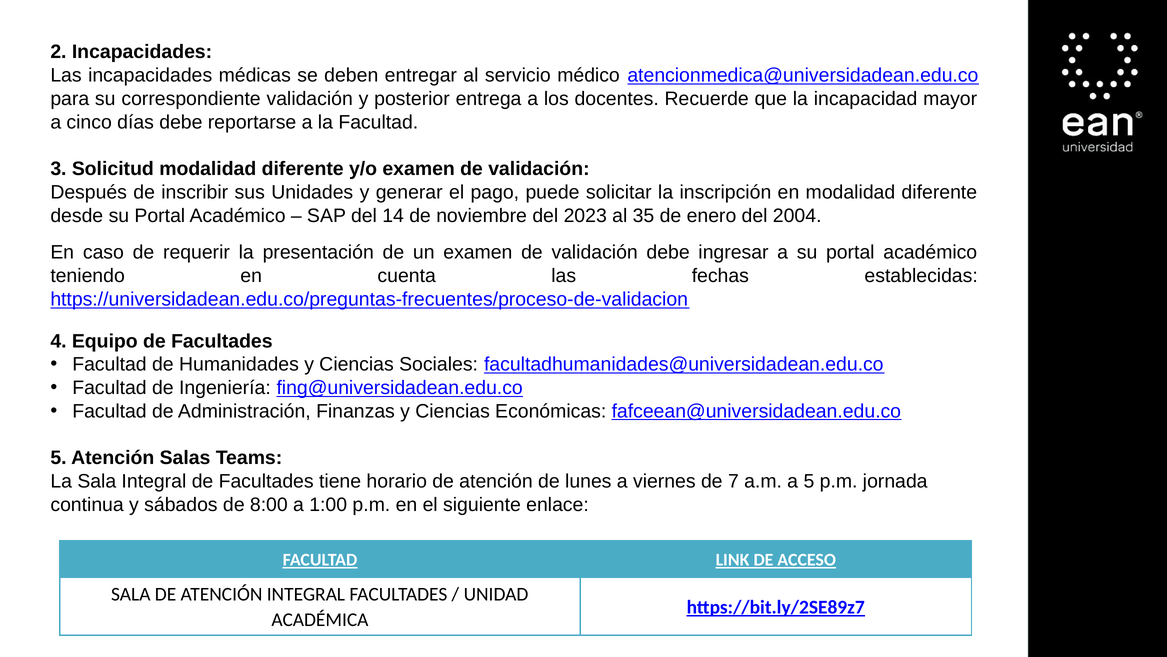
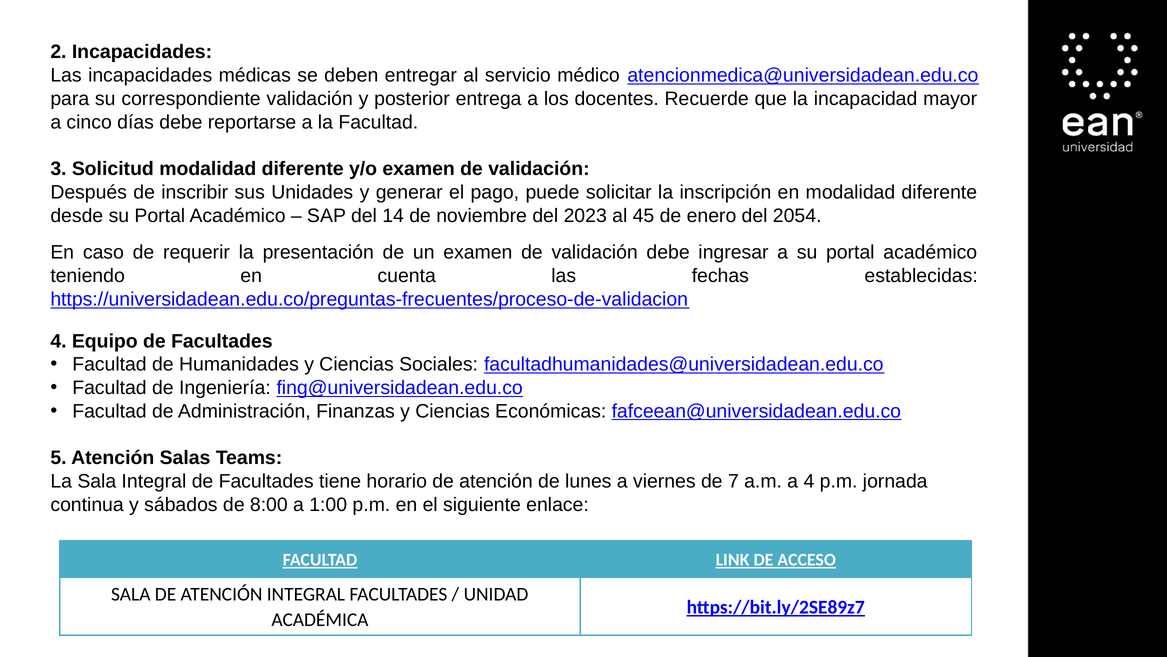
35: 35 -> 45
2004: 2004 -> 2054
a 5: 5 -> 4
